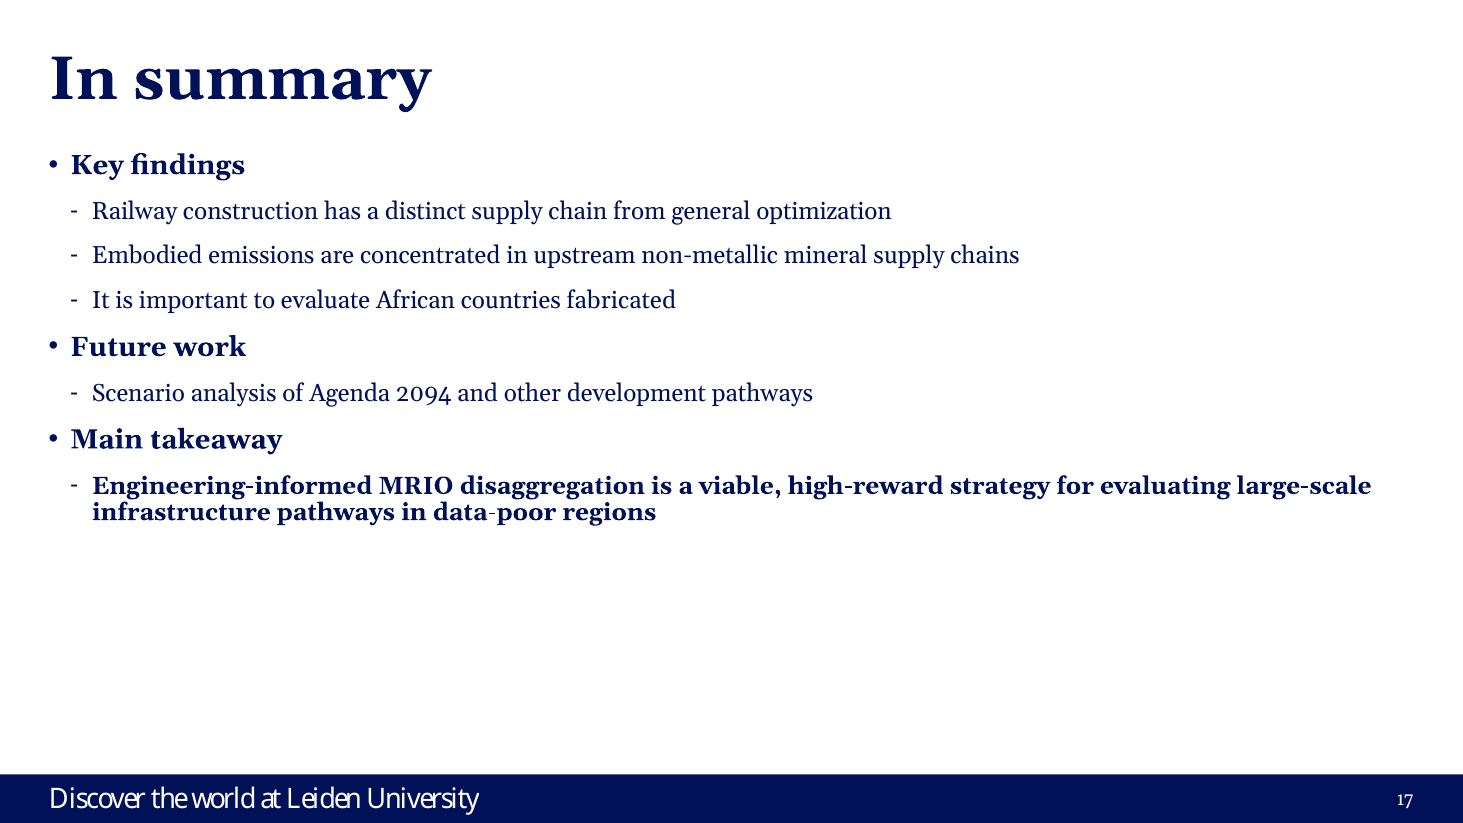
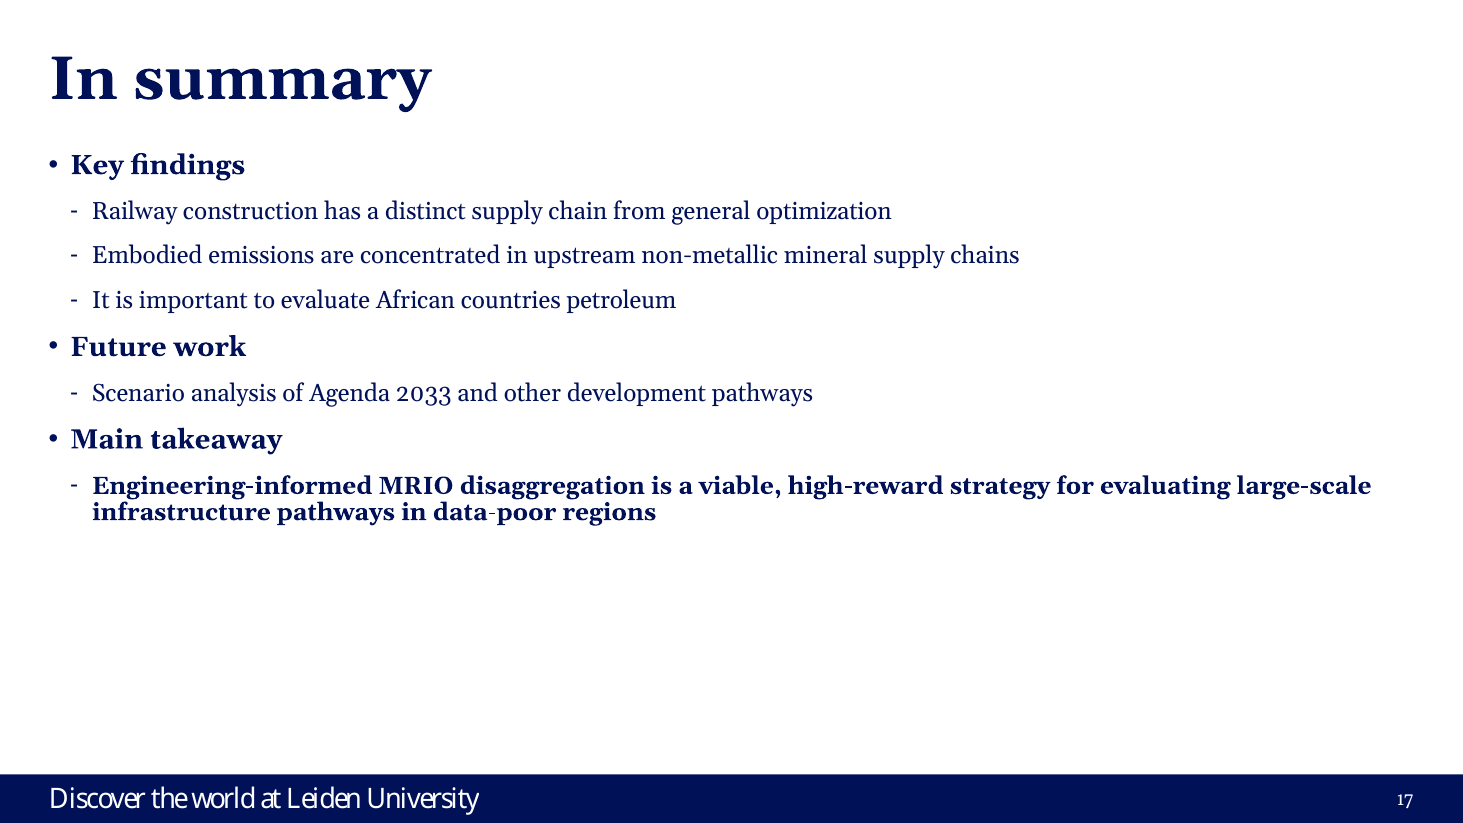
fabricated: fabricated -> petroleum
2094: 2094 -> 2033
